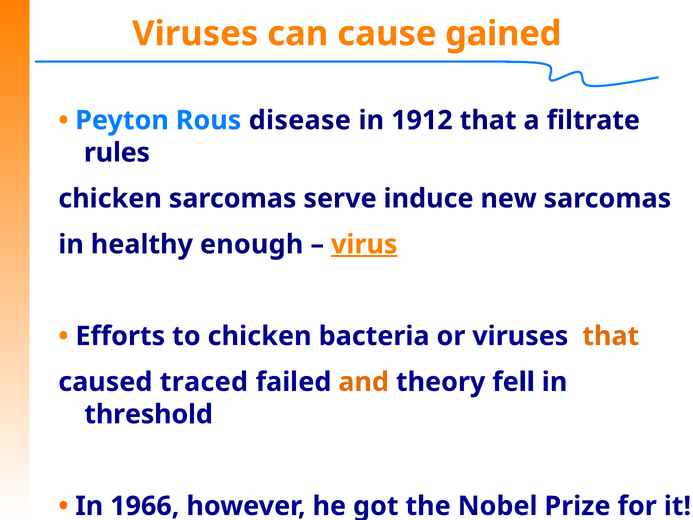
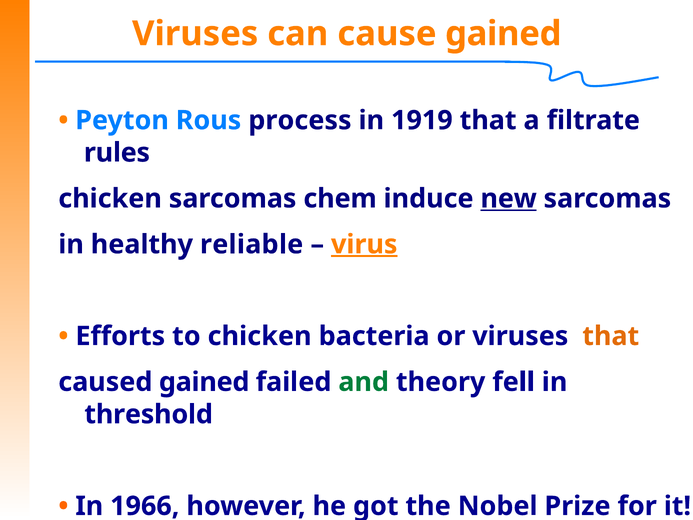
disease: disease -> process
1912: 1912 -> 1919
serve: serve -> chem
new underline: none -> present
enough: enough -> reliable
caused traced: traced -> gained
and colour: orange -> green
